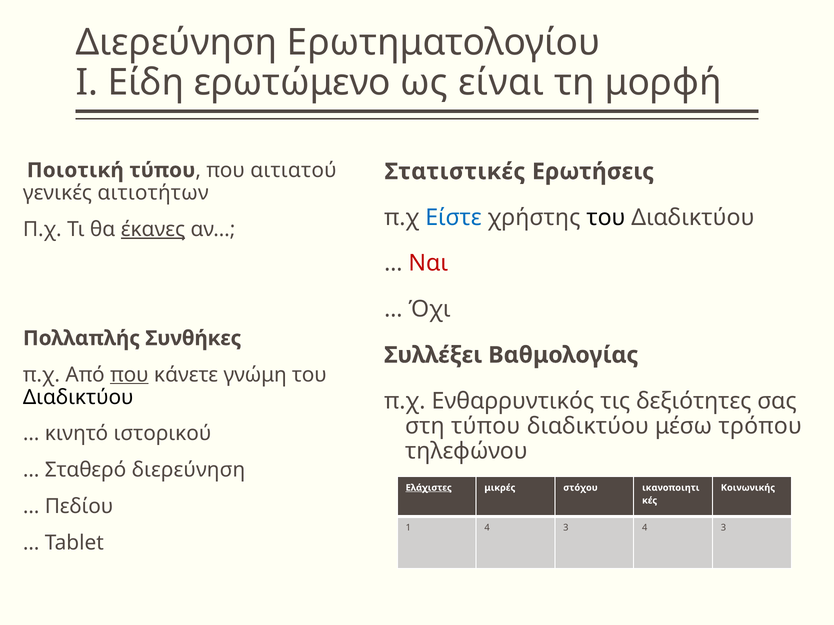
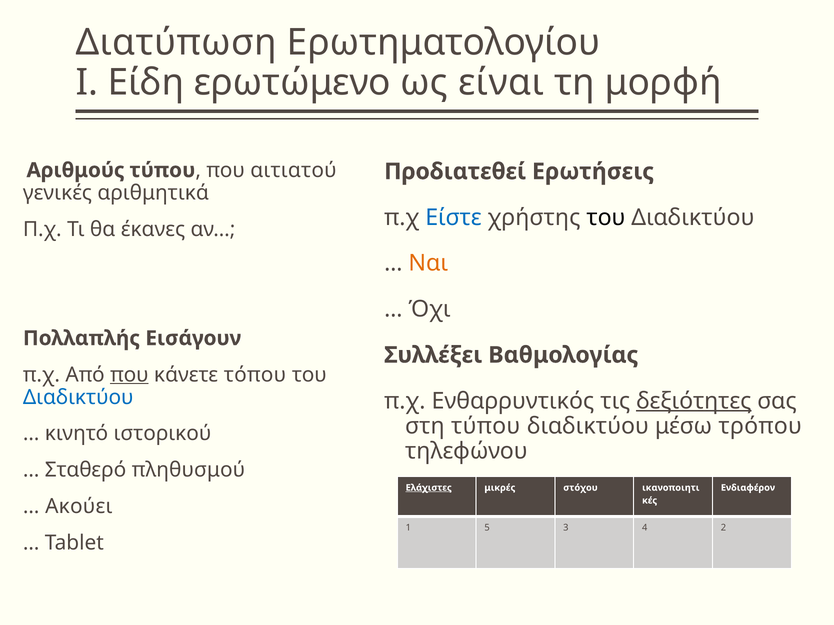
Διερεύνηση at (176, 43): Διερεύνηση -> Διατύπωση
Ποιοτική: Ποιοτική -> Αριθμούς
Στατιστικές: Στατιστικές -> Προδιατεθεί
αιτιοτήτων: αιτιοτήτων -> αριθμητικά
έκανες underline: present -> none
Ναι colour: red -> orange
Συνθήκες: Συνθήκες -> Εισάγουν
γνώμη: γνώμη -> τόπου
Διαδικτύου at (78, 397) colour: black -> blue
δεξιότητες underline: none -> present
Σταθερό διερεύνηση: διερεύνηση -> πληθυσμού
Κοινωνικής: Κοινωνικής -> Ενδιαφέρον
Πεδίου: Πεδίου -> Ακούει
1 4: 4 -> 5
3 4 3: 3 -> 2
